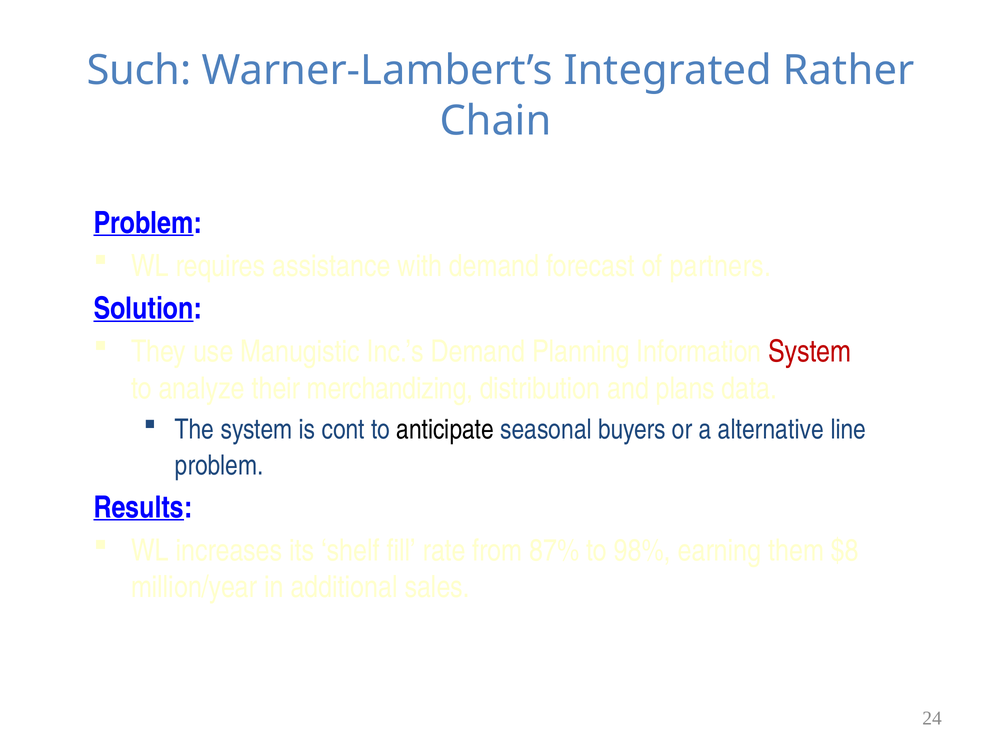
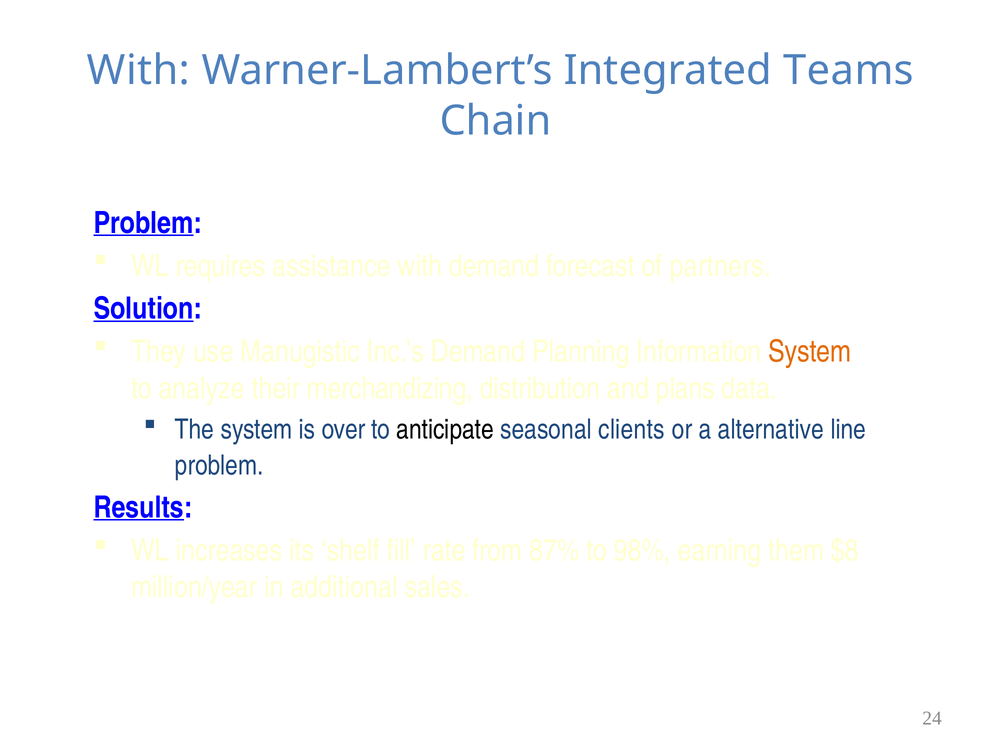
Such at (139, 71): Such -> With
Rather: Rather -> Teams
System at (810, 351) colour: red -> orange
cont: cont -> over
buyers: buyers -> clients
